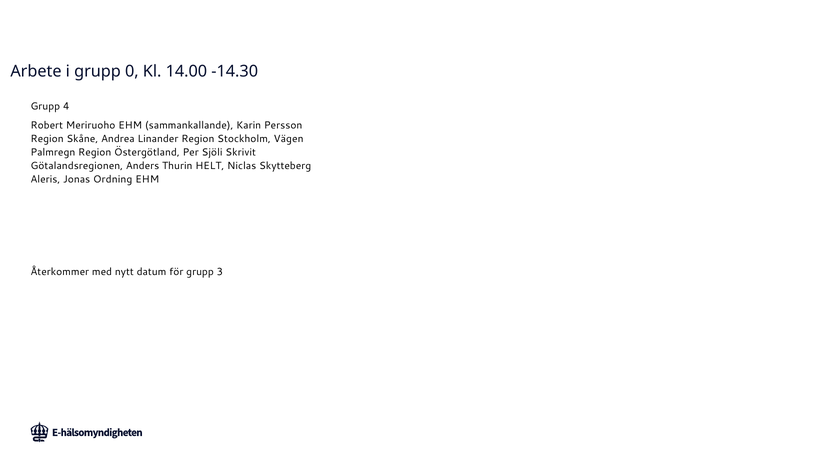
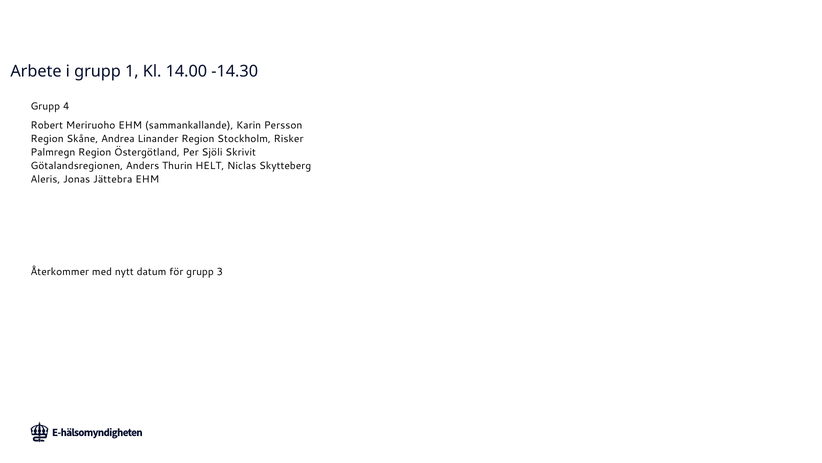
0: 0 -> 1
Vägen: Vägen -> Risker
Ordning: Ordning -> Jättebra
